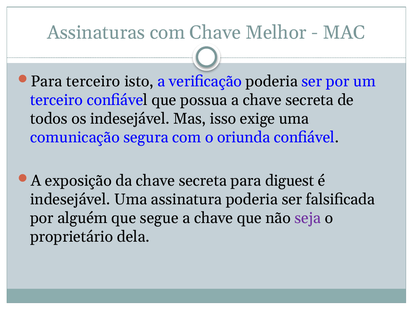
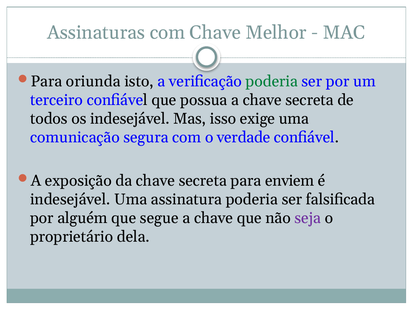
Para terceiro: terceiro -> oriunda
poderia at (272, 81) colour: black -> green
oriunda: oriunda -> verdade
diguest: diguest -> enviem
